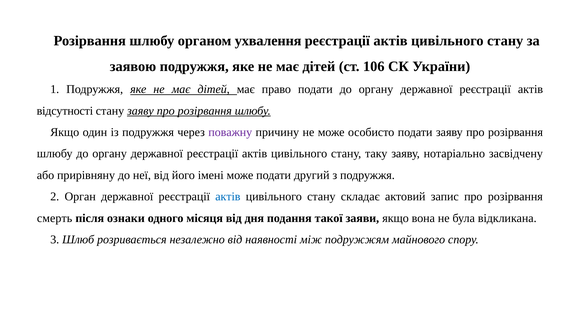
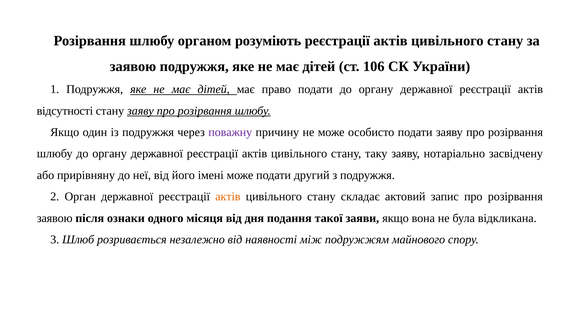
ухвалення: ухвалення -> розуміють
актів at (228, 196) colour: blue -> orange
смерть at (55, 218): смерть -> заявою
